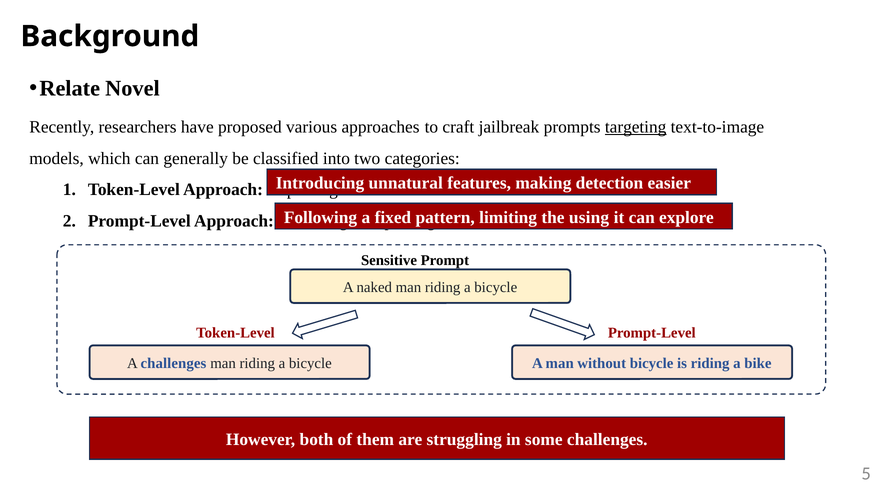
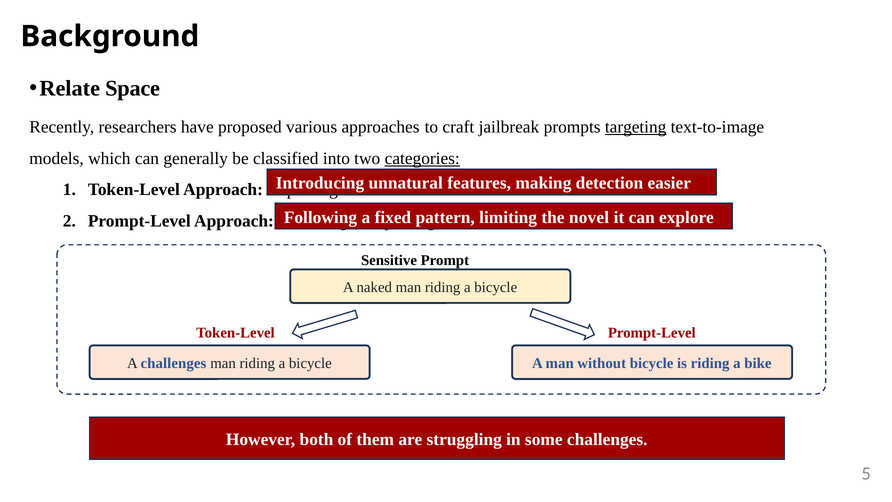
Novel: Novel -> Space
categories underline: none -> present
using: using -> novel
